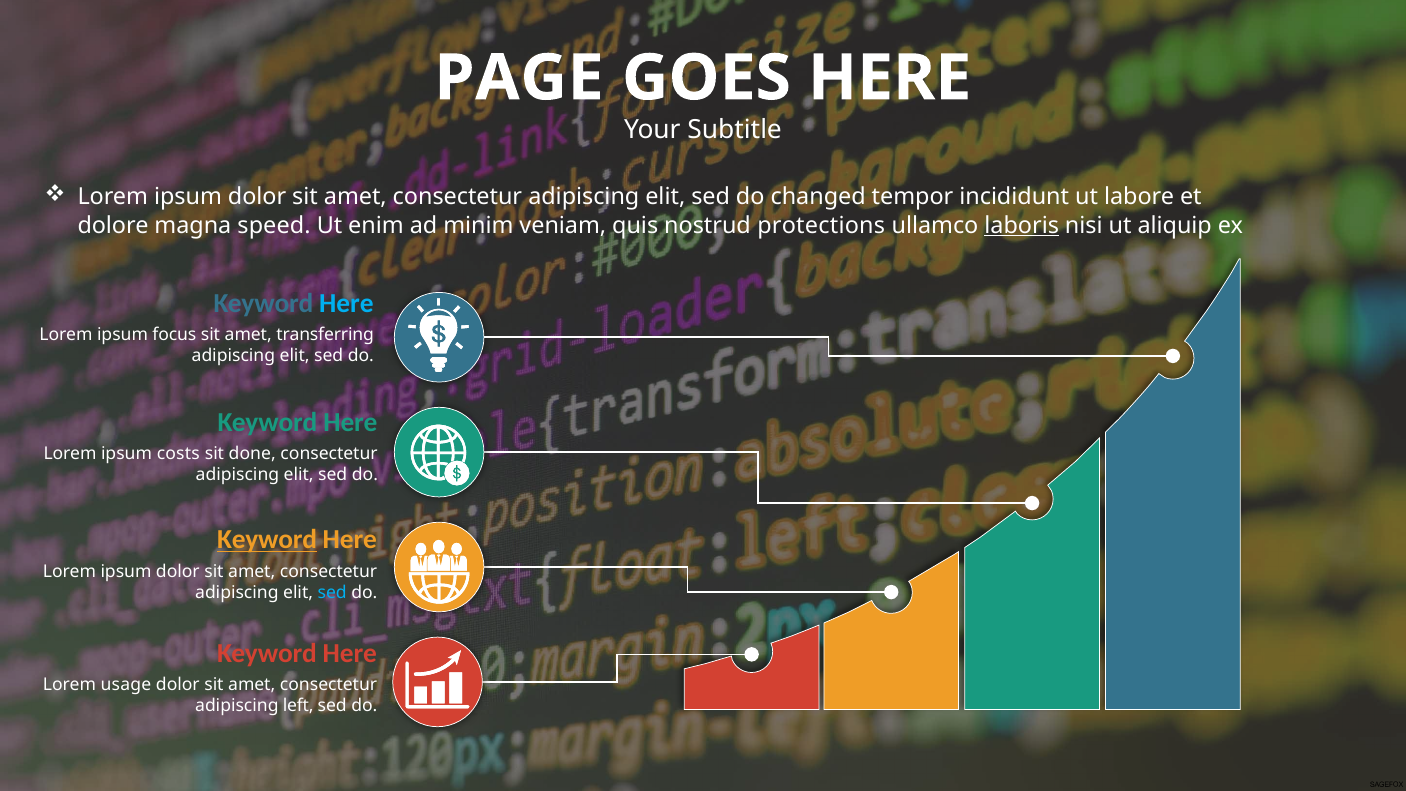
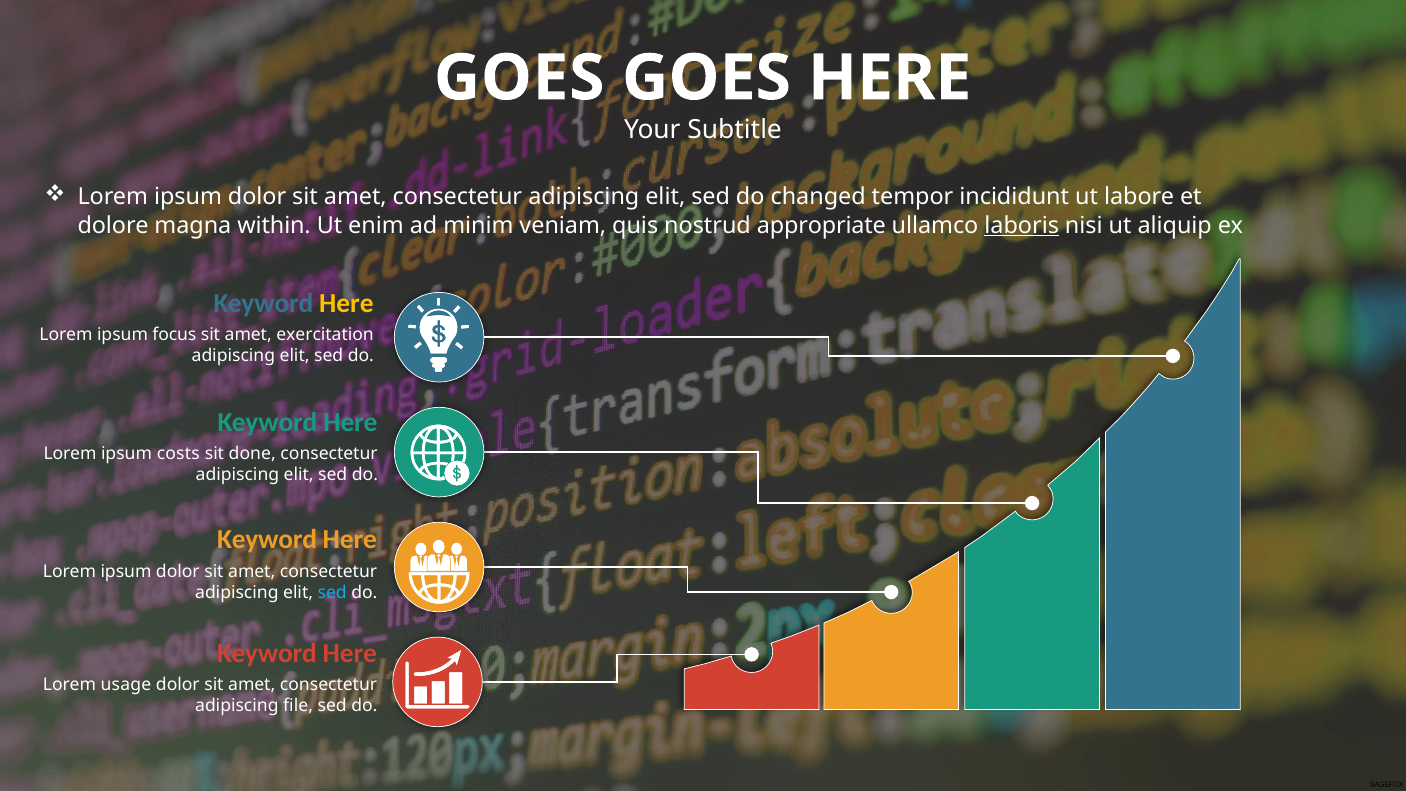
PAGE at (519, 78): PAGE -> GOES
speed: speed -> within
protections: protections -> appropriate
Here at (346, 303) colour: light blue -> yellow
transferring: transferring -> exercitation
Keyword at (267, 540) underline: present -> none
left: left -> file
